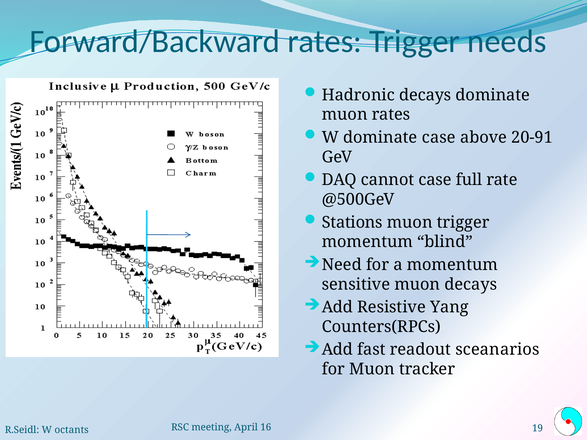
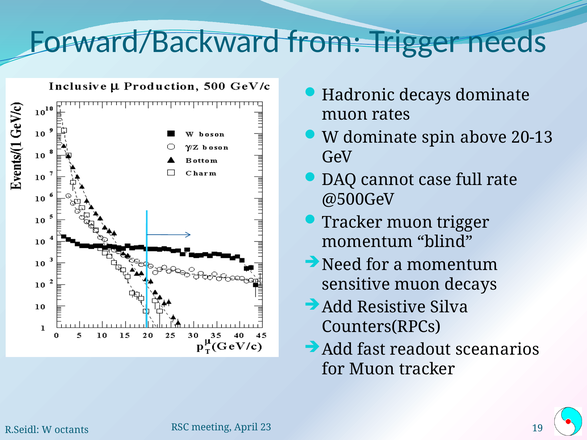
Forward/Backward rates: rates -> from
dominate case: case -> spin
20-91: 20-91 -> 20-13
Stations at (352, 222): Stations -> Tracker
Yang: Yang -> Silva
16: 16 -> 23
